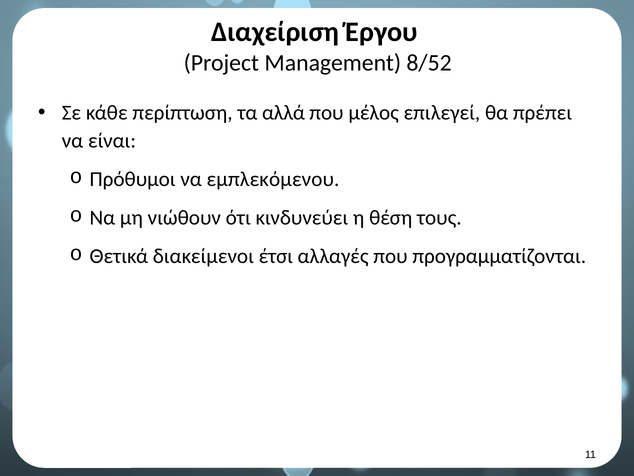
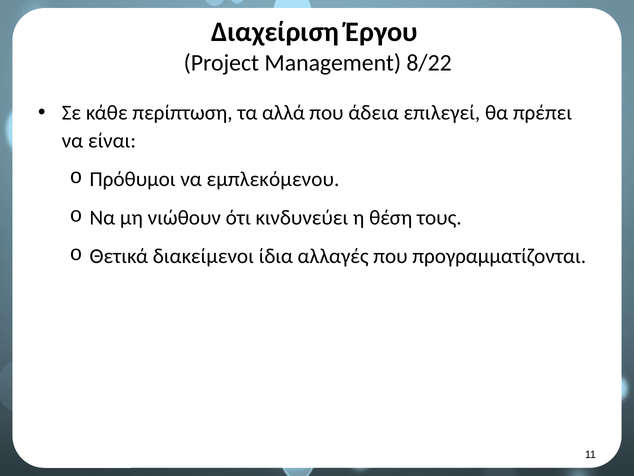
8/52: 8/52 -> 8/22
μέλος: μέλος -> άδεια
έτσι: έτσι -> ίδια
